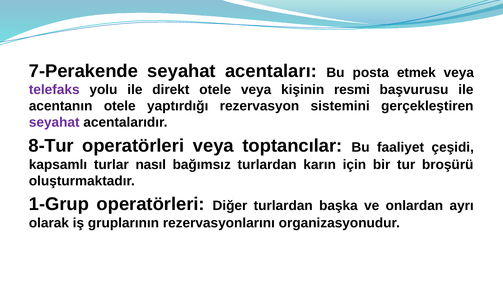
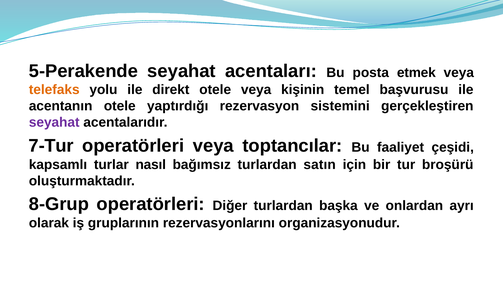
7-Perakende: 7-Perakende -> 5-Perakende
telefaks colour: purple -> orange
resmi: resmi -> temel
8-Tur: 8-Tur -> 7-Tur
karın: karın -> satın
1-Grup: 1-Grup -> 8-Grup
